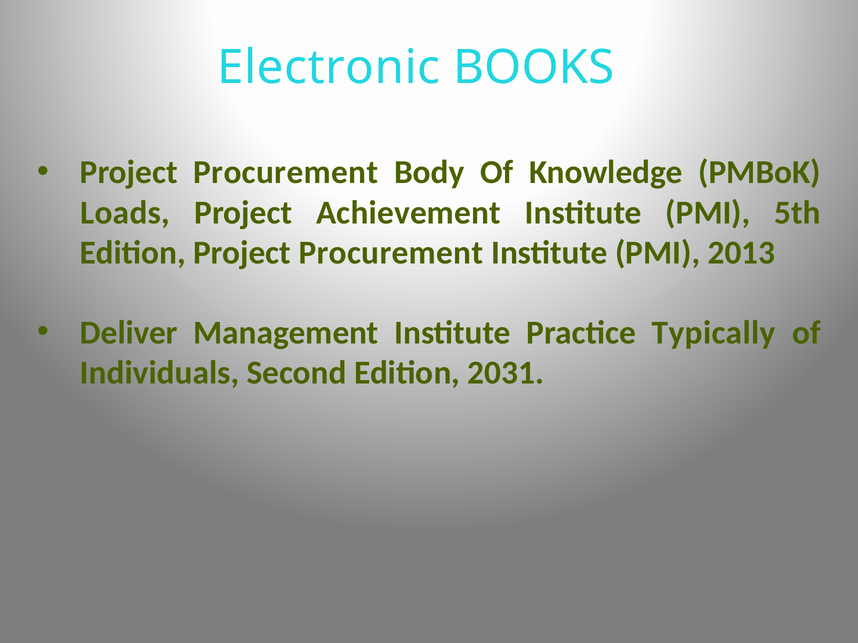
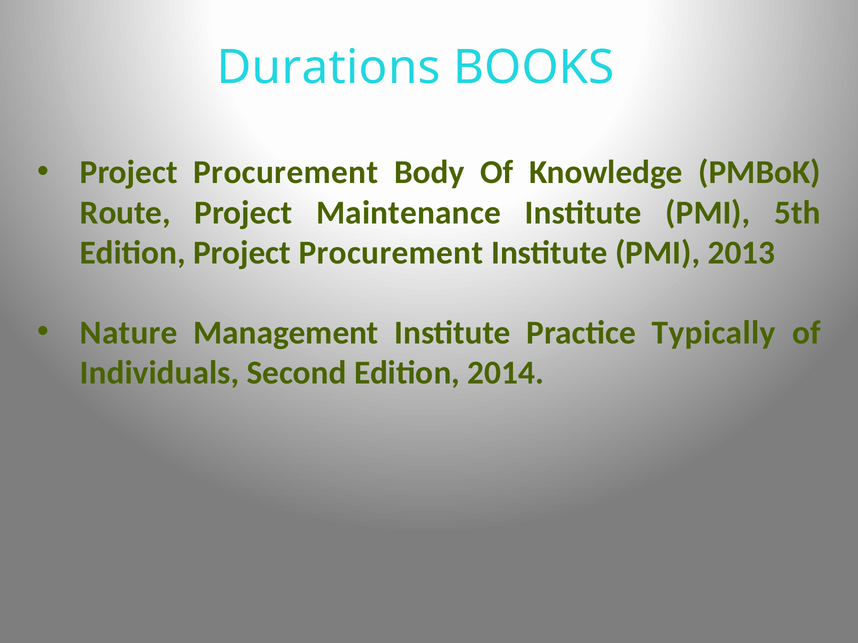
Electronic: Electronic -> Durations
Loads: Loads -> Route
Achievement: Achievement -> Maintenance
Deliver: Deliver -> Nature
2031: 2031 -> 2014
